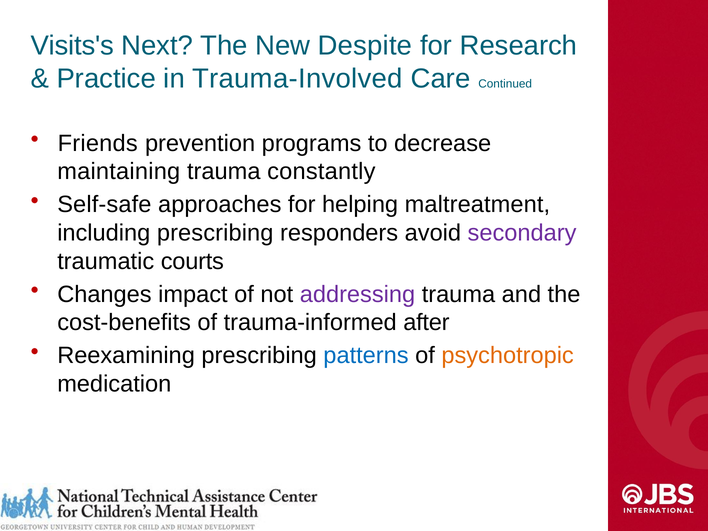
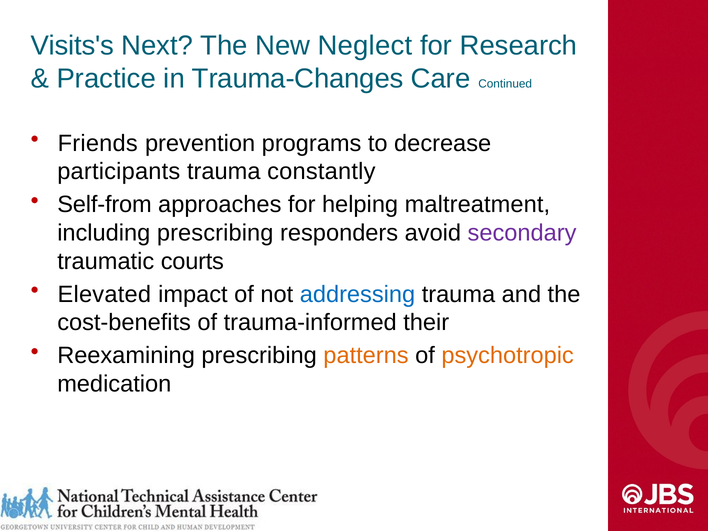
Despite: Despite -> Neglect
Trauma-Involved: Trauma-Involved -> Trauma-Changes
maintaining: maintaining -> participants
Self-safe: Self-safe -> Self-from
Changes: Changes -> Elevated
addressing colour: purple -> blue
after: after -> their
patterns colour: blue -> orange
